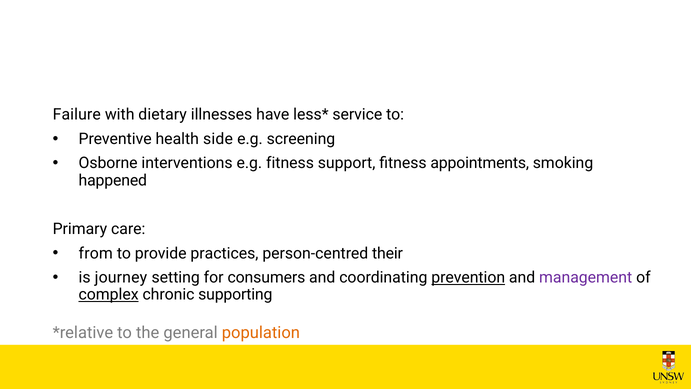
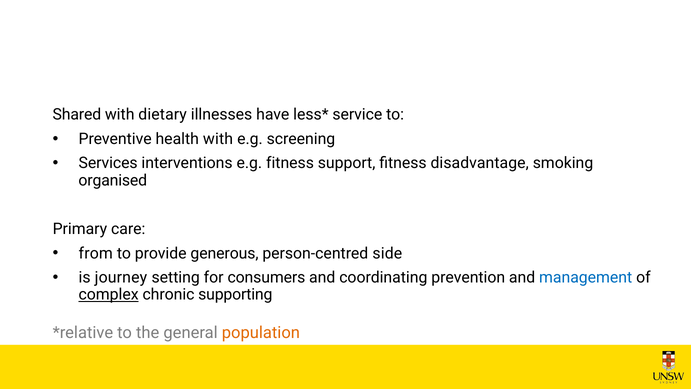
Failure: Failure -> Shared
health side: side -> with
Osborne: Osborne -> Services
appointments: appointments -> disadvantage
happened: happened -> organised
practices: practices -> generous
their: their -> side
prevention underline: present -> none
management colour: purple -> blue
